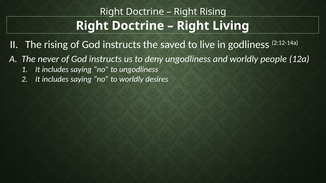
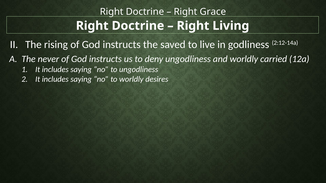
Right Rising: Rising -> Grace
people: people -> carried
